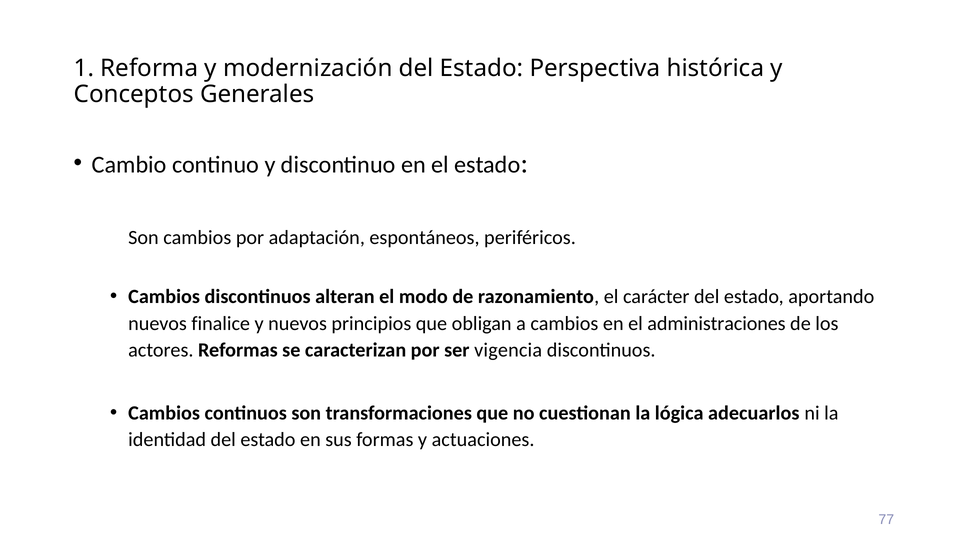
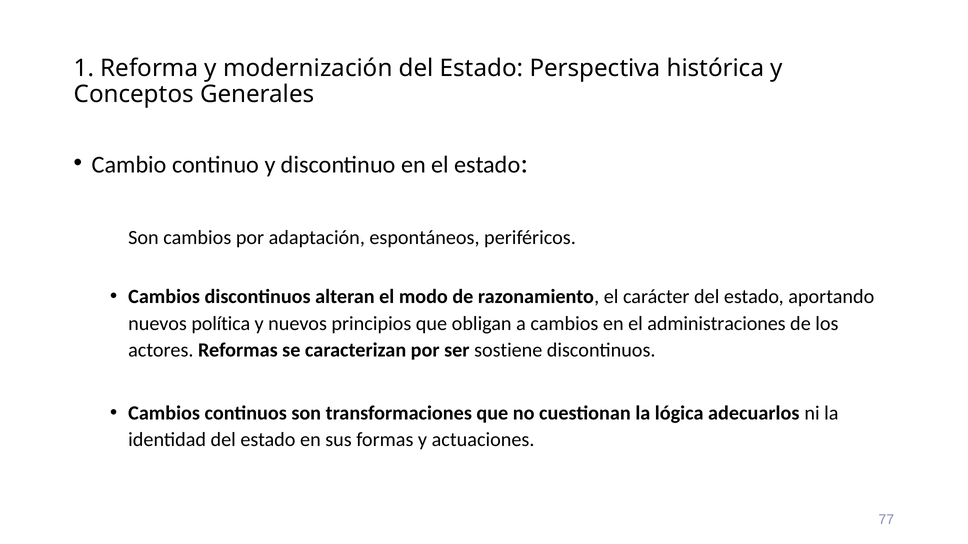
finalice: finalice -> política
vigencia: vigencia -> sostiene
